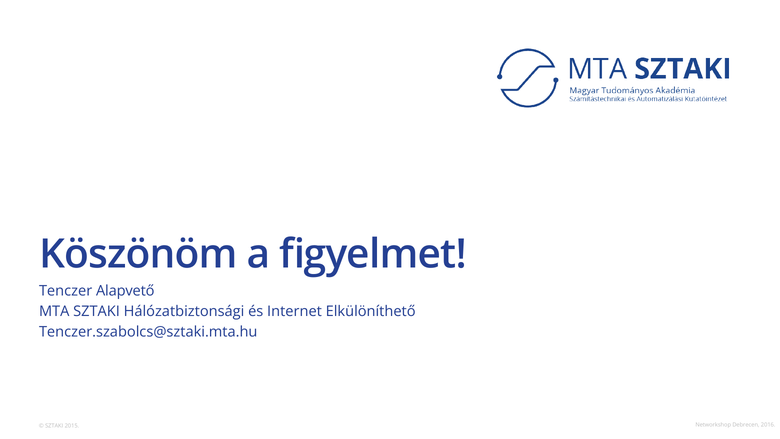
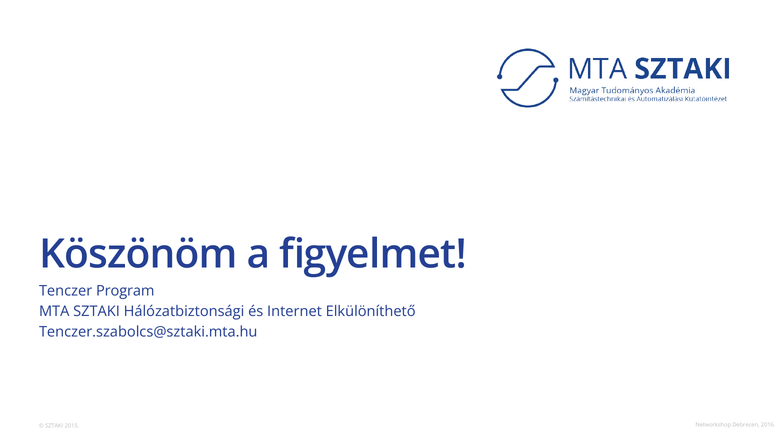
Alapvető: Alapvető -> Program
